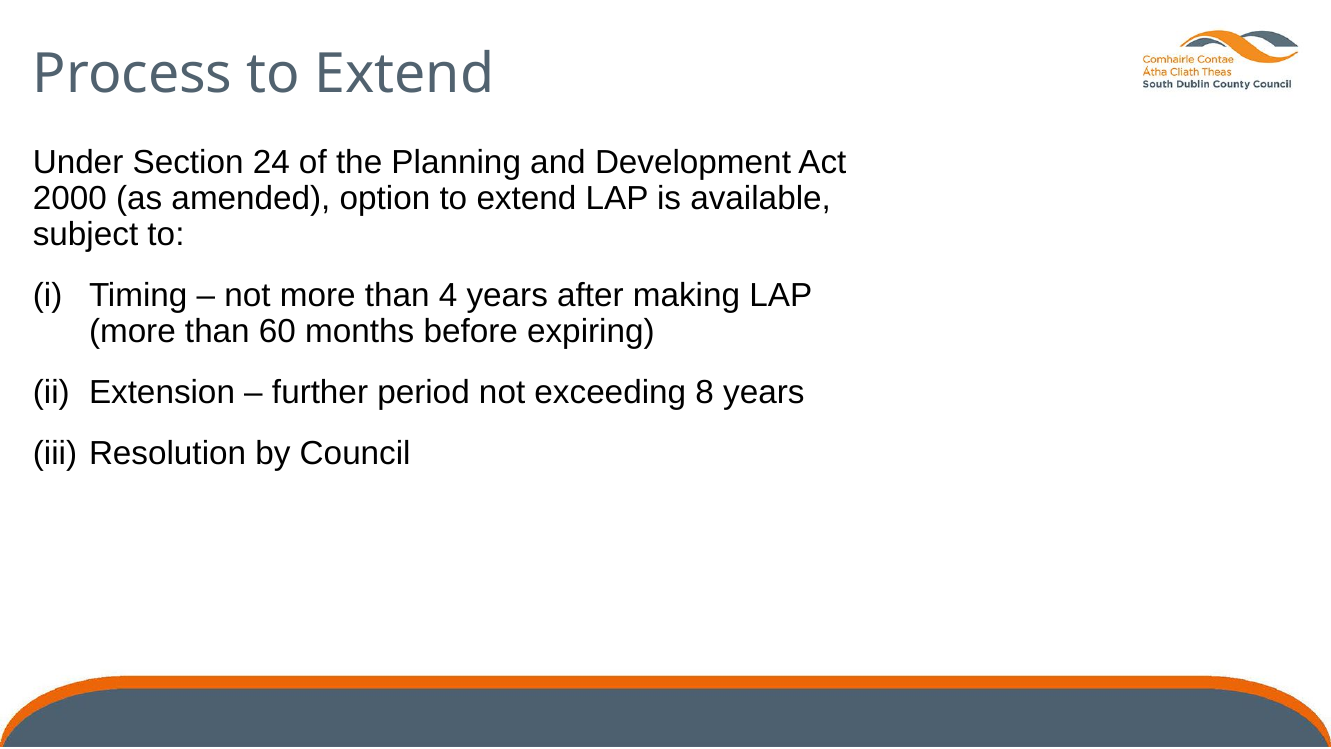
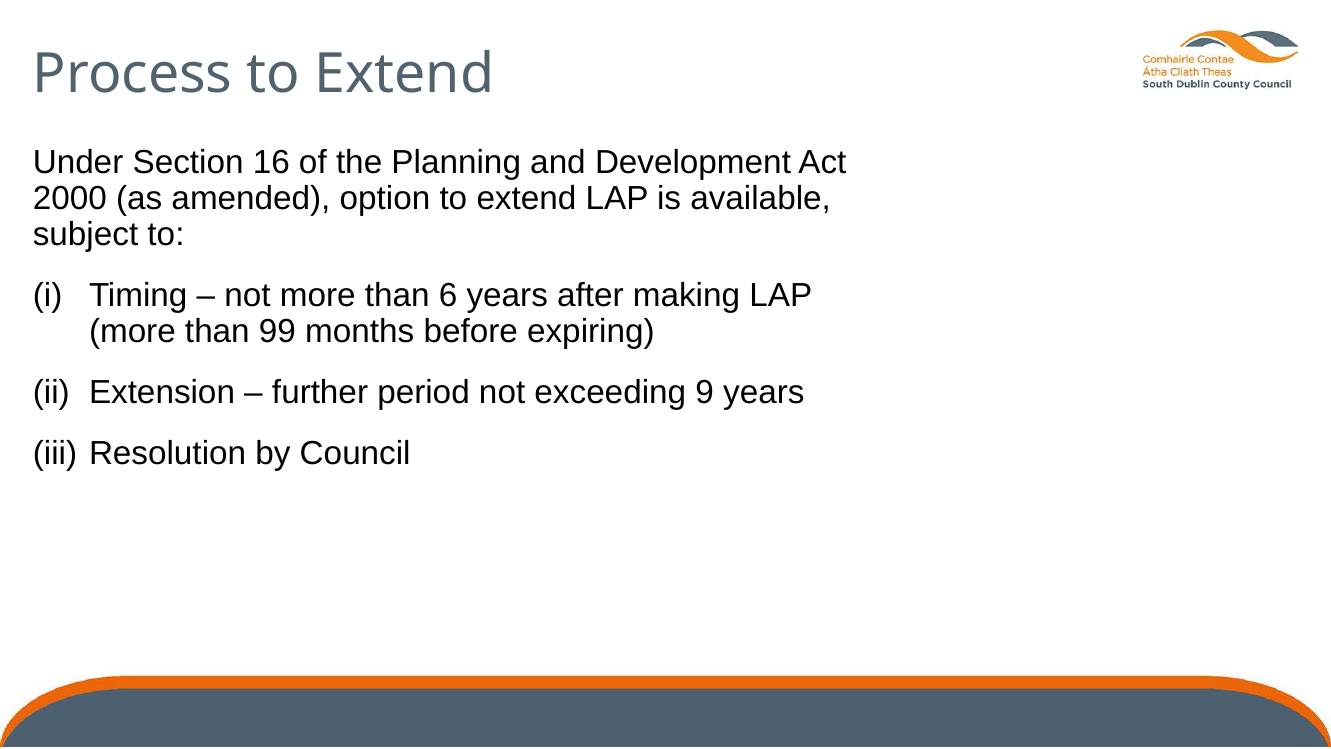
24: 24 -> 16
4: 4 -> 6
60: 60 -> 99
8: 8 -> 9
